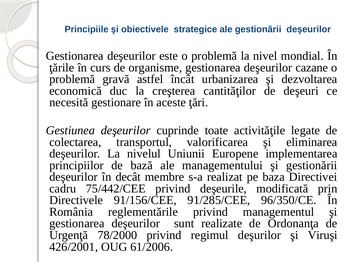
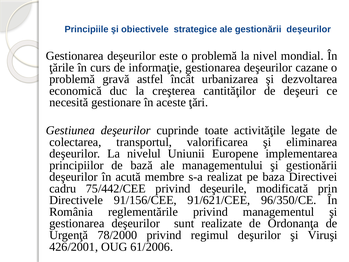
organisme: organisme -> informaţie
decât: decât -> acută
91/285/CEE: 91/285/CEE -> 91/621/CEE
